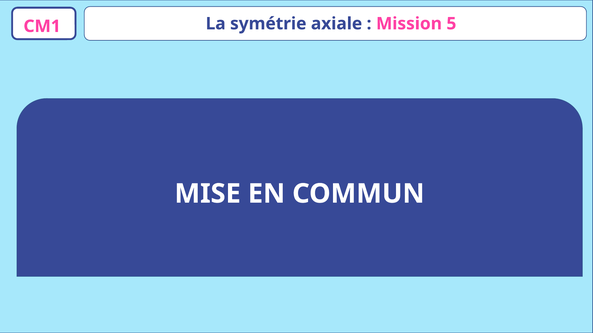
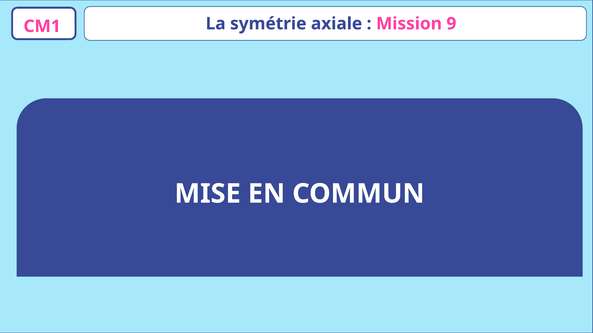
5: 5 -> 9
